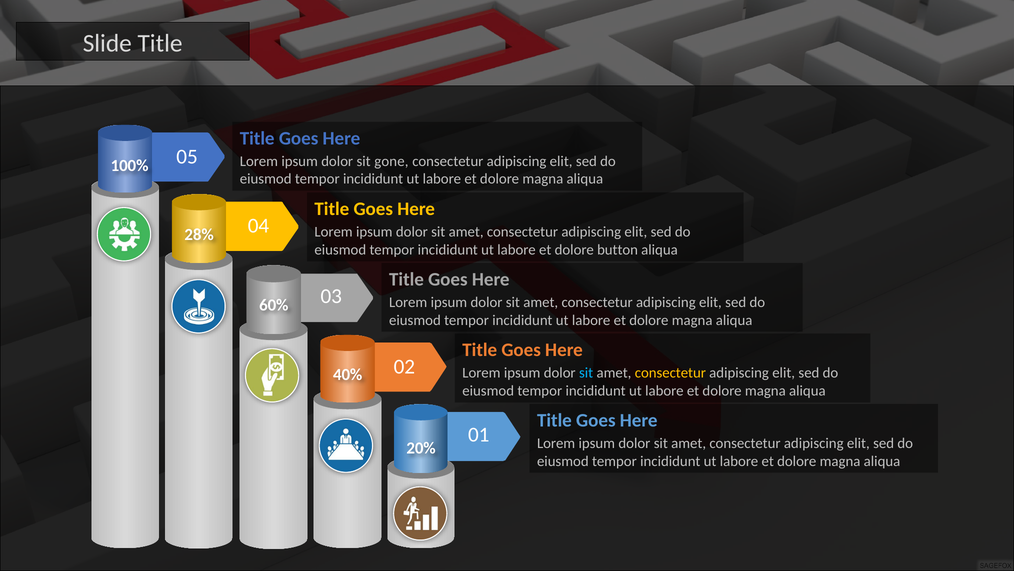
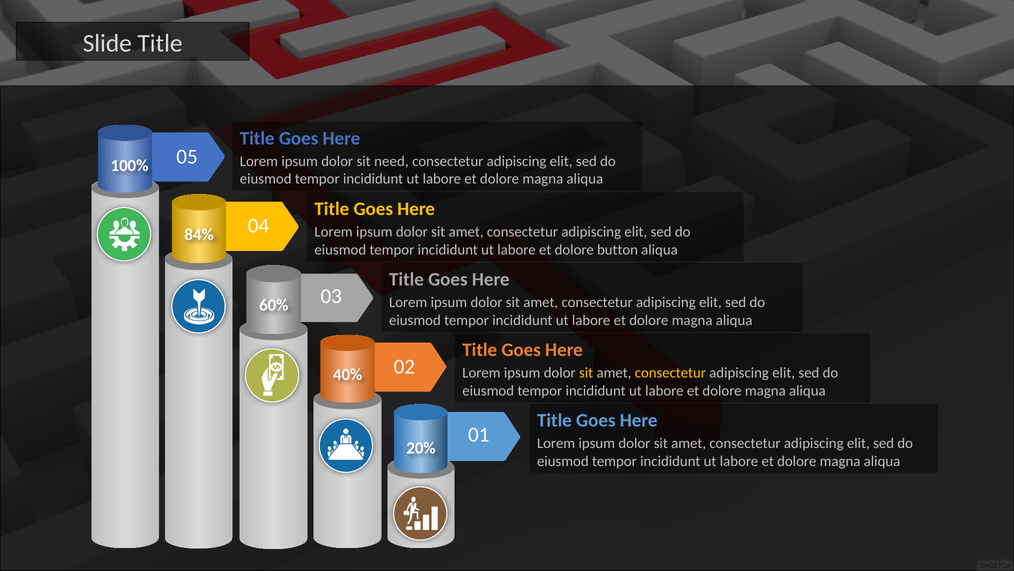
gone: gone -> need
28%: 28% -> 84%
sit at (586, 373) colour: light blue -> yellow
